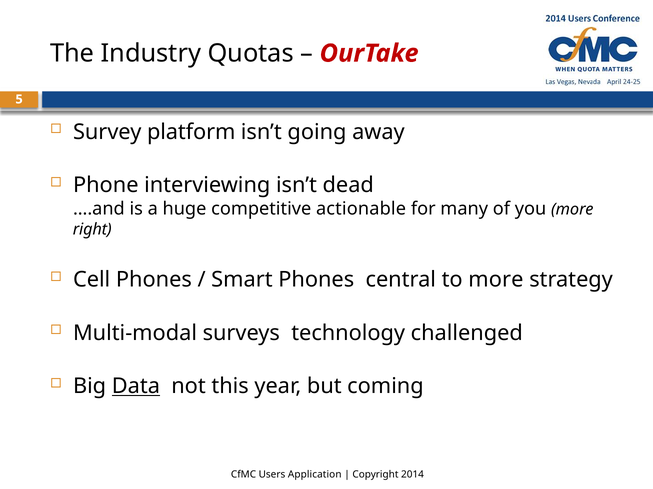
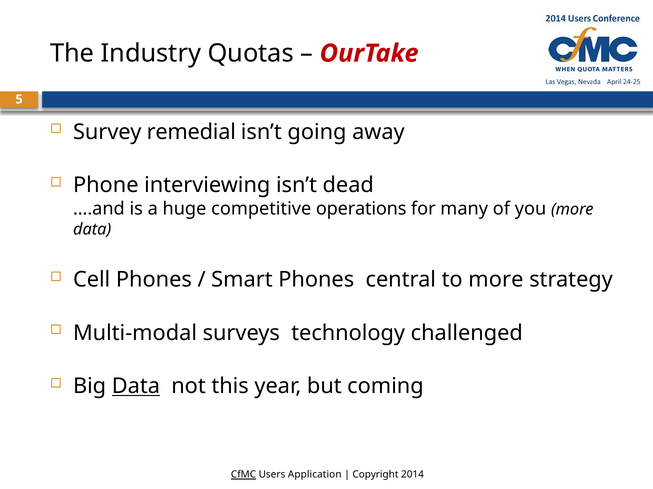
platform: platform -> remedial
actionable: actionable -> operations
right at (92, 230): right -> data
CfMC underline: none -> present
